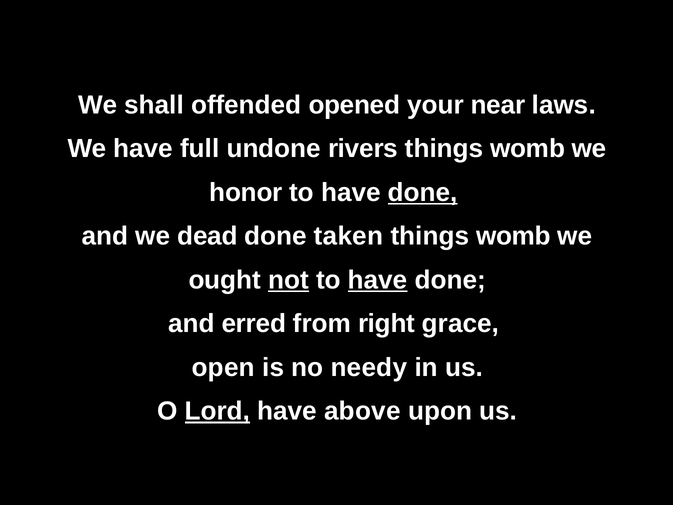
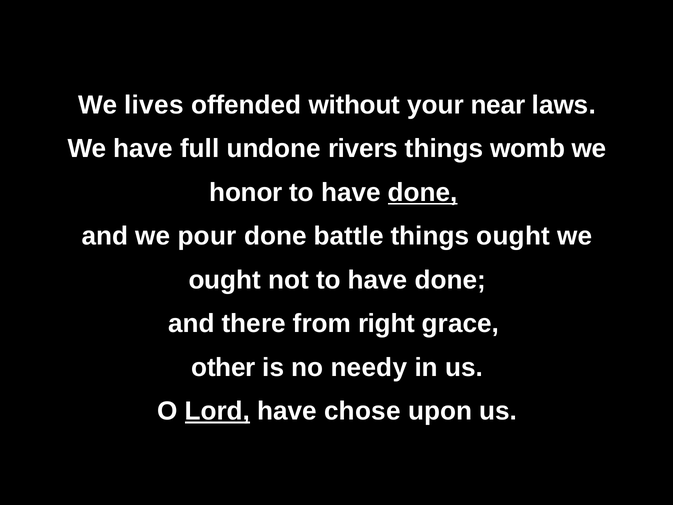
shall: shall -> lives
opened: opened -> without
dead: dead -> pour
taken: taken -> battle
womb at (513, 236): womb -> ought
not underline: present -> none
have at (378, 280) underline: present -> none
erred: erred -> there
open: open -> other
above: above -> chose
